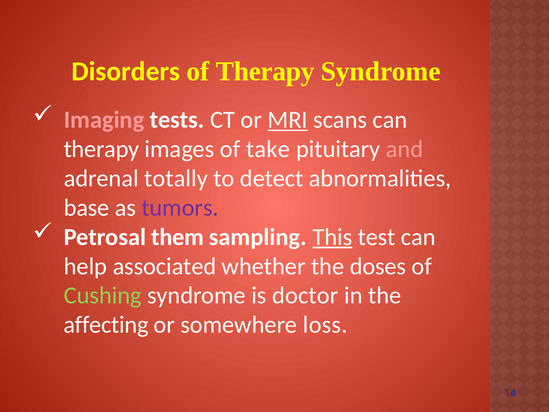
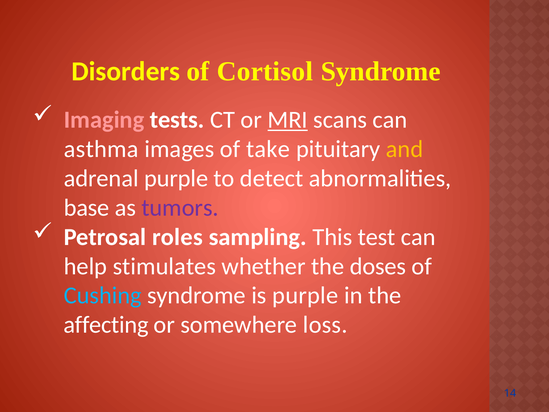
of Therapy: Therapy -> Cortisol
therapy at (101, 149): therapy -> asthma
and colour: pink -> yellow
adrenal totally: totally -> purple
them: them -> roles
This underline: present -> none
associated: associated -> stimulates
Cushing colour: light green -> light blue
is doctor: doctor -> purple
